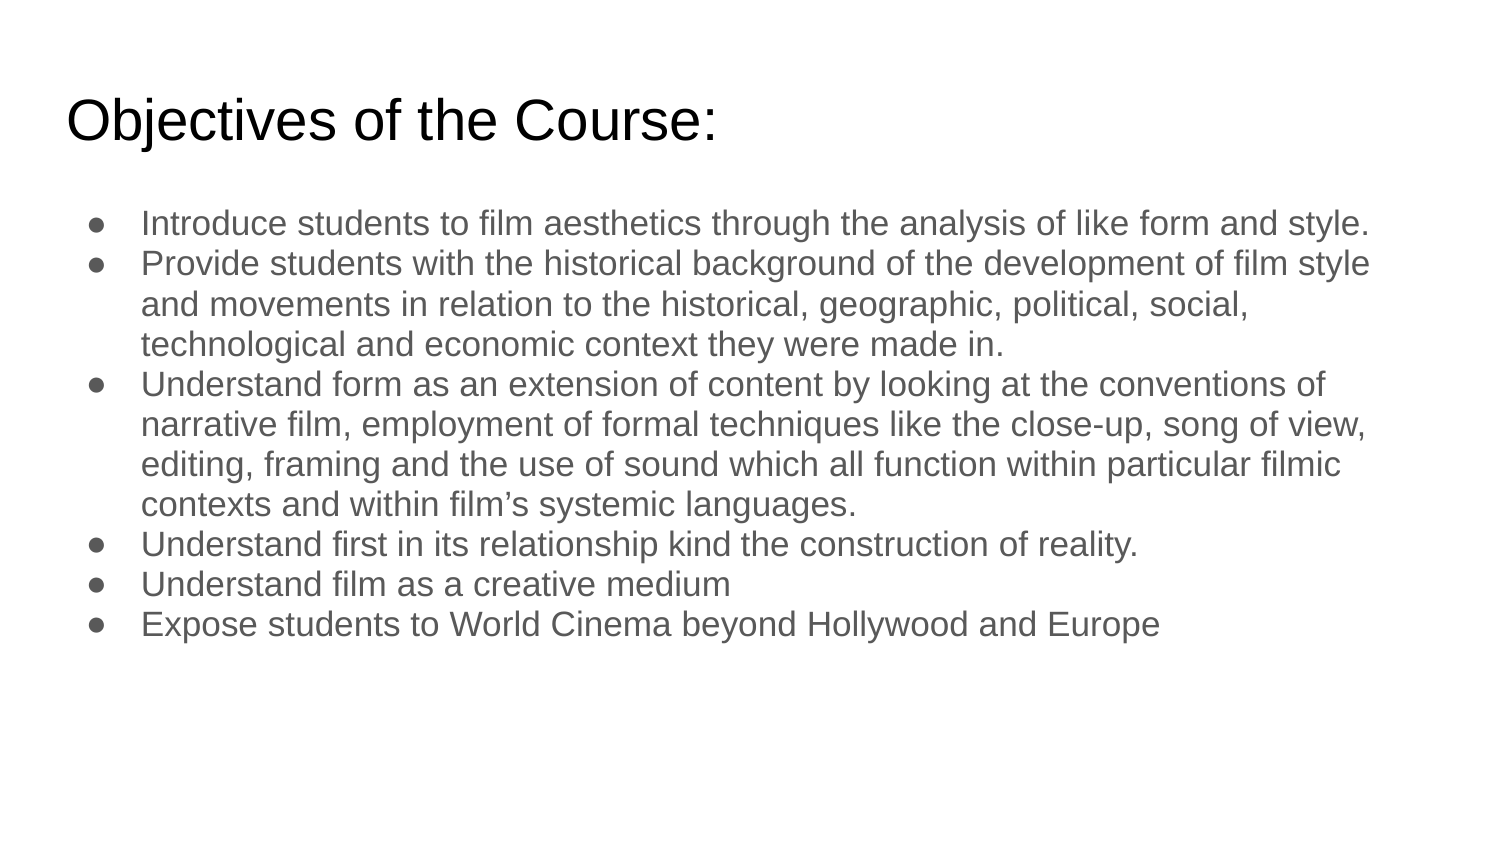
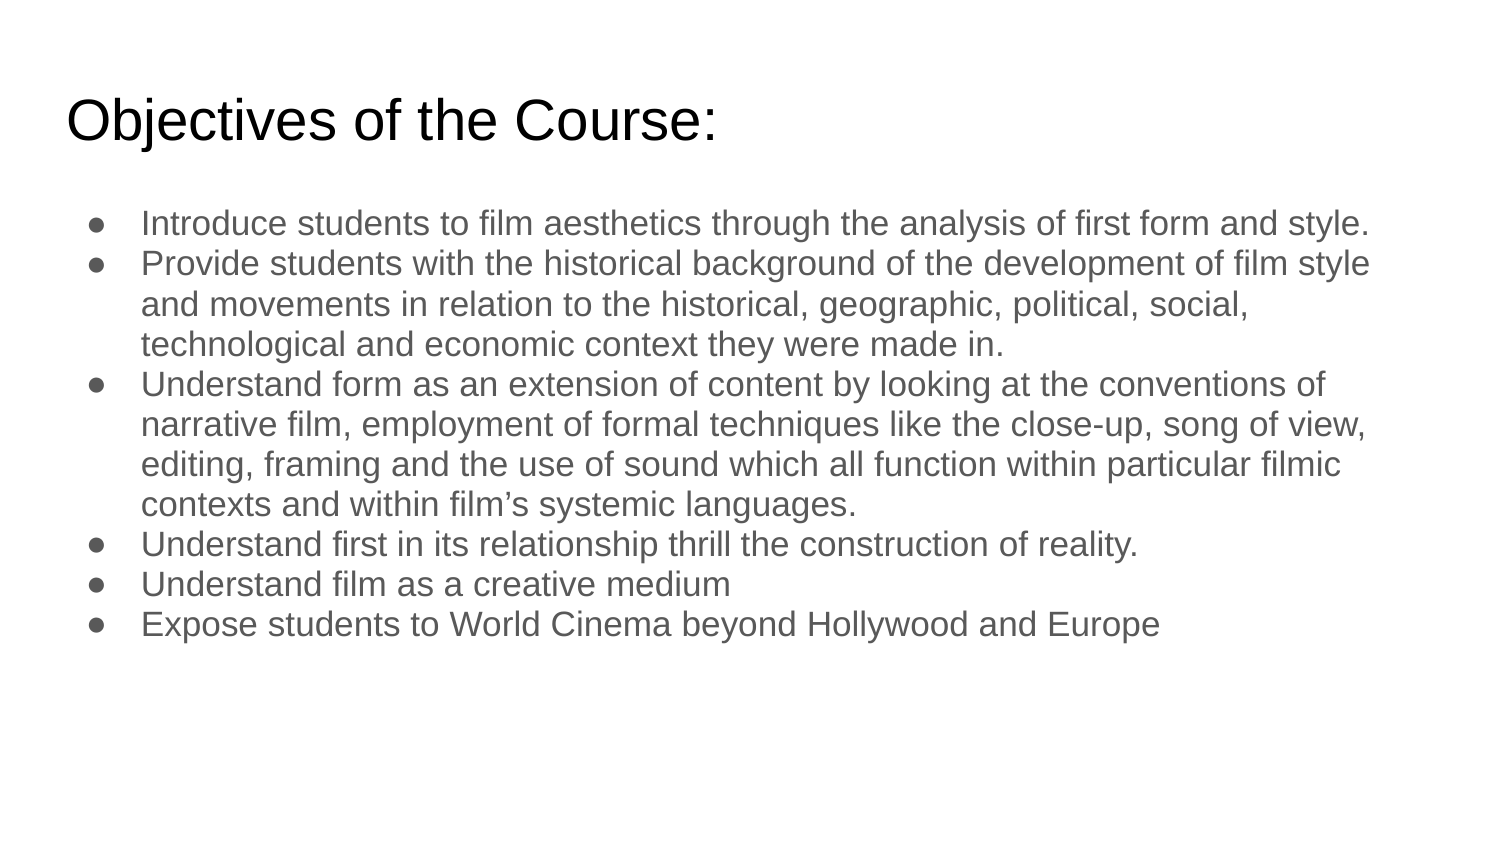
of like: like -> first
kind: kind -> thrill
